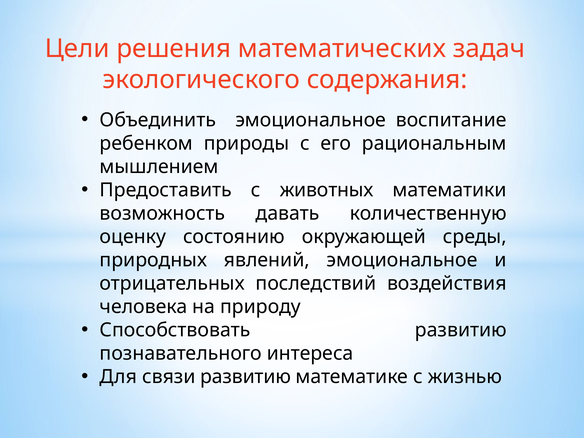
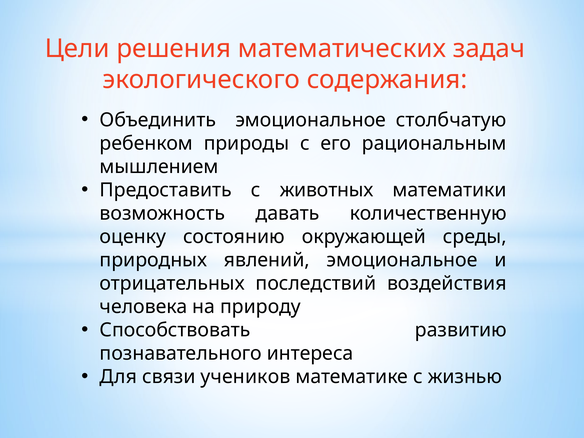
воспитание: воспитание -> столбчатую
связи развитию: развитию -> учеников
